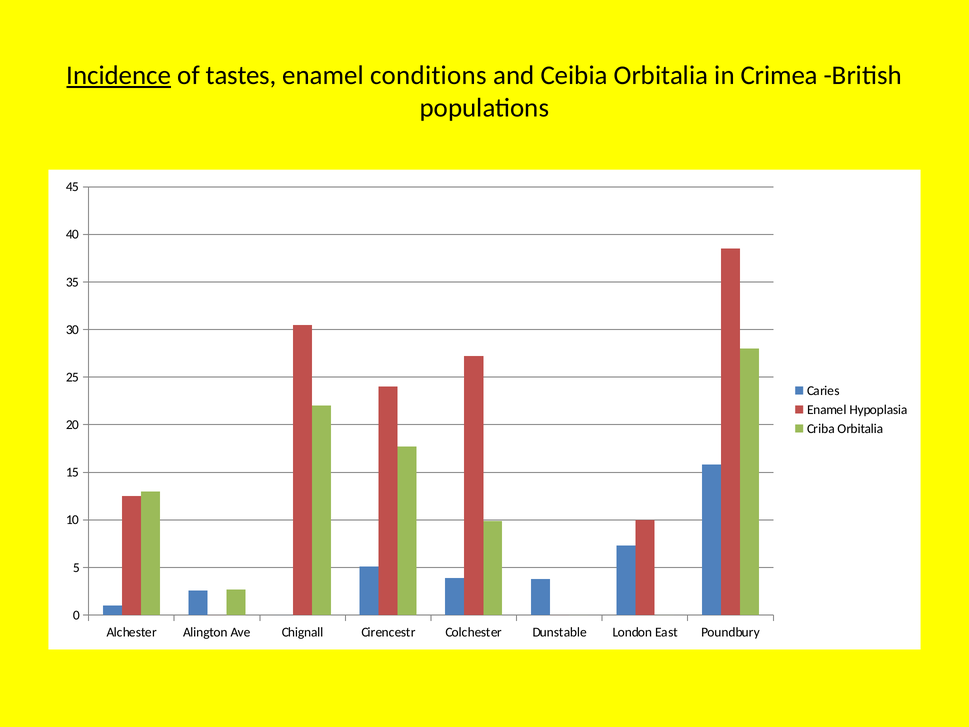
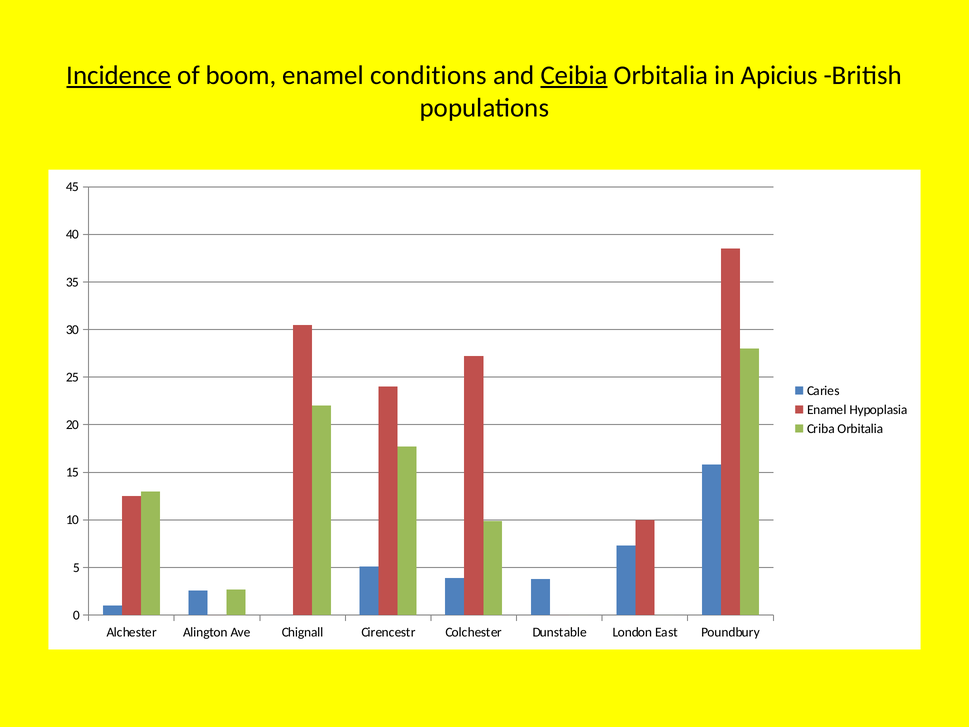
tastes: tastes -> boom
Ceibia underline: none -> present
Crimea: Crimea -> Apicius
